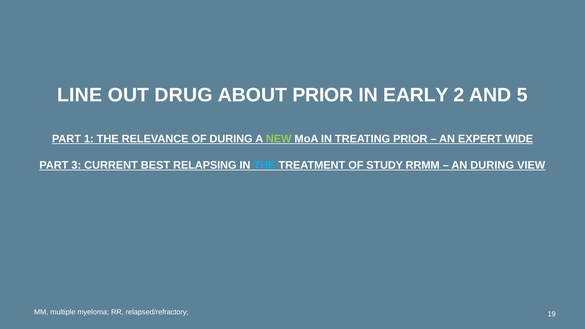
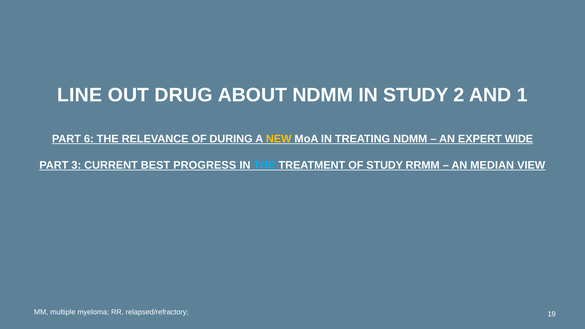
ABOUT PRIOR: PRIOR -> NDMM
IN EARLY: EARLY -> STUDY
5: 5 -> 1
1: 1 -> 6
NEW colour: light green -> yellow
TREATING PRIOR: PRIOR -> NDMM
RELAPSING: RELAPSING -> PROGRESS
AN DURING: DURING -> MEDIAN
